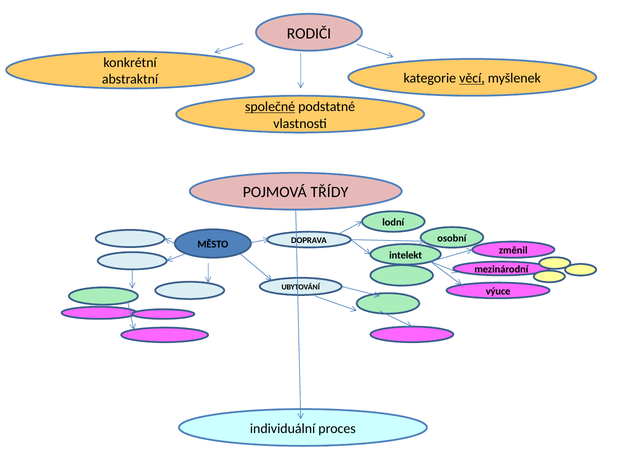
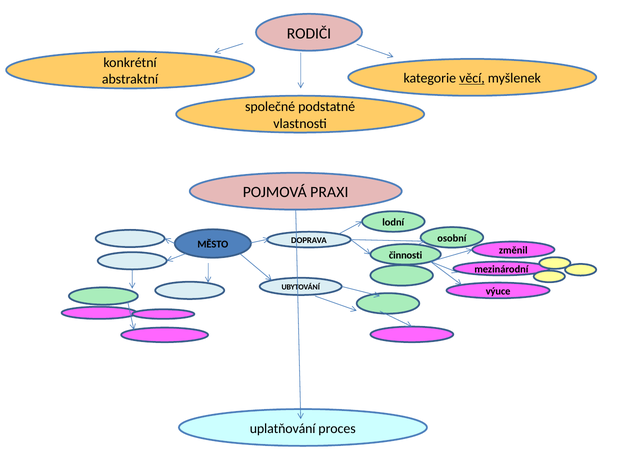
společné underline: present -> none
TŘÍDY: TŘÍDY -> PRAXI
intelekt: intelekt -> činnosti
individuální: individuální -> uplatňování
